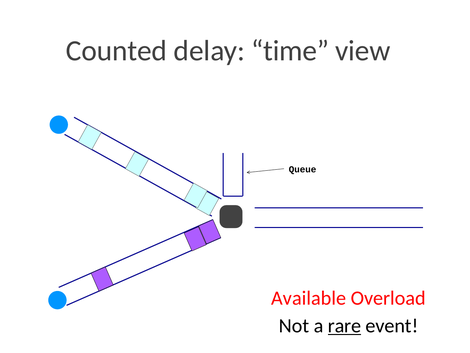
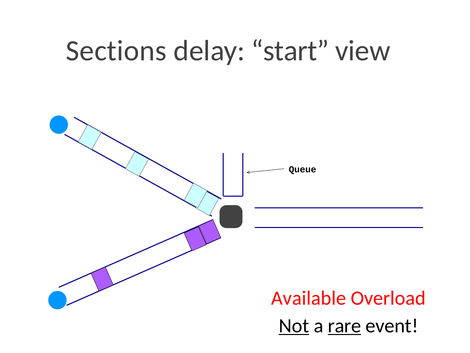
Counted: Counted -> Sections
time: time -> start
Not underline: none -> present
